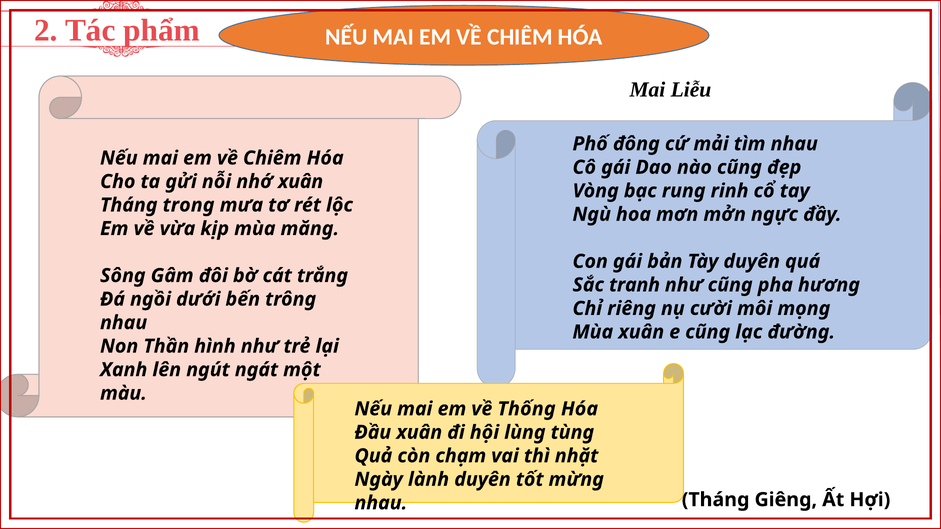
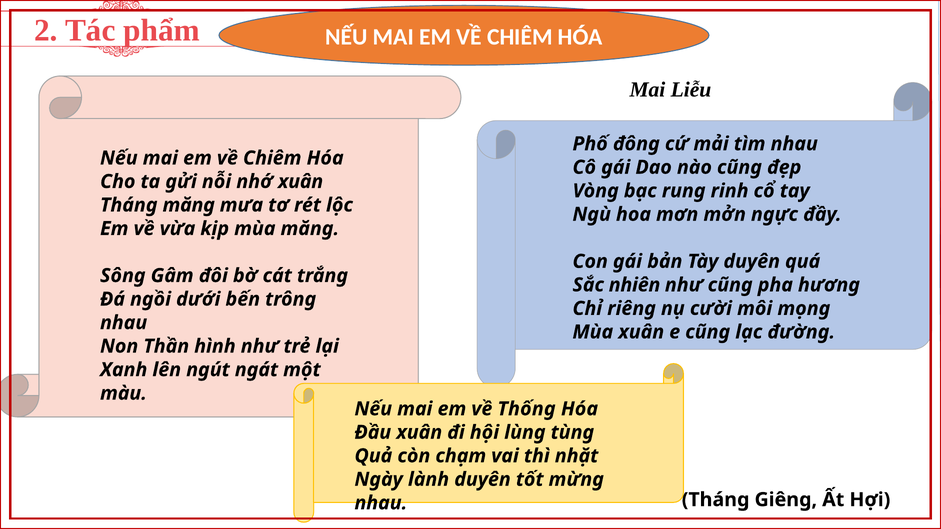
Tháng trong: trong -> măng
tranh: tranh -> nhiên
